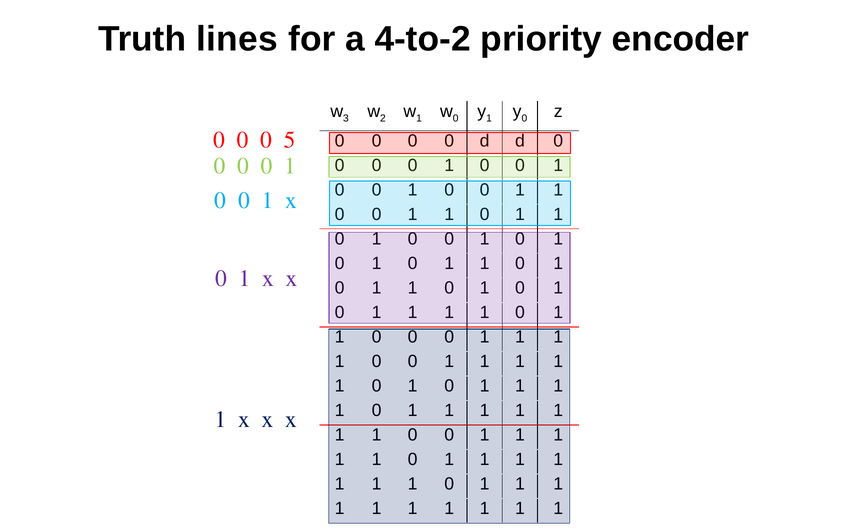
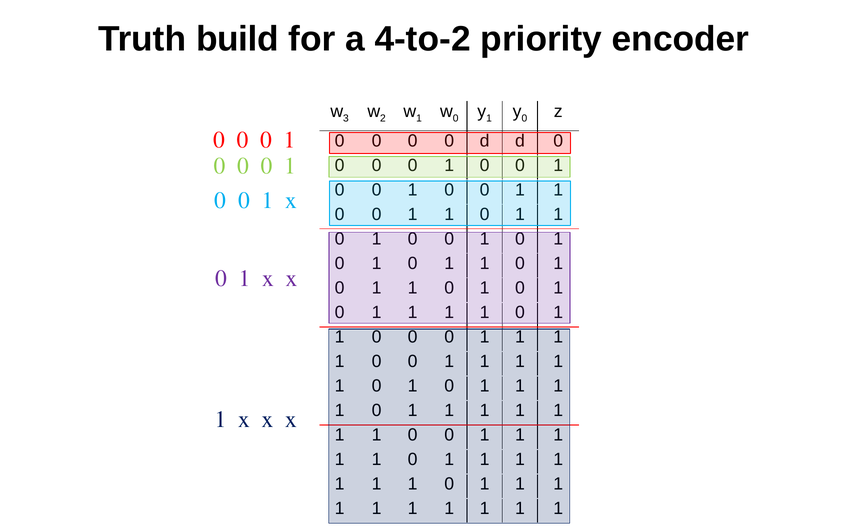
lines: lines -> build
5 at (290, 140): 5 -> 1
